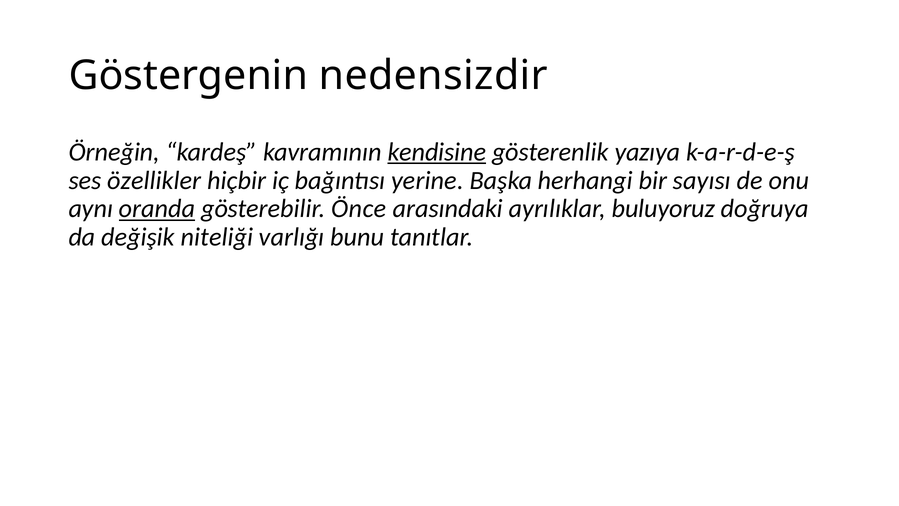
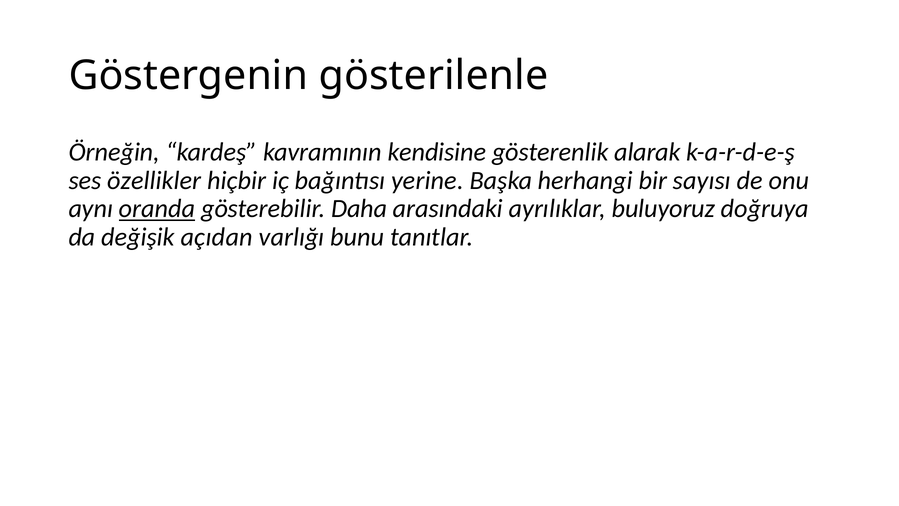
nedensizdir: nedensizdir -> gösterilenle
kendisine underline: present -> none
yazıya: yazıya -> alarak
Önce: Önce -> Daha
niteliği: niteliği -> açıdan
